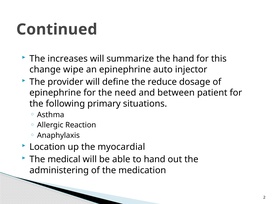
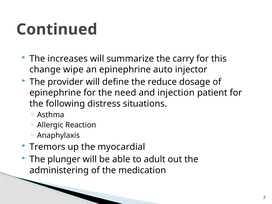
the hand: hand -> carry
between: between -> injection
primary: primary -> distress
Location: Location -> Tremors
medical: medical -> plunger
to hand: hand -> adult
